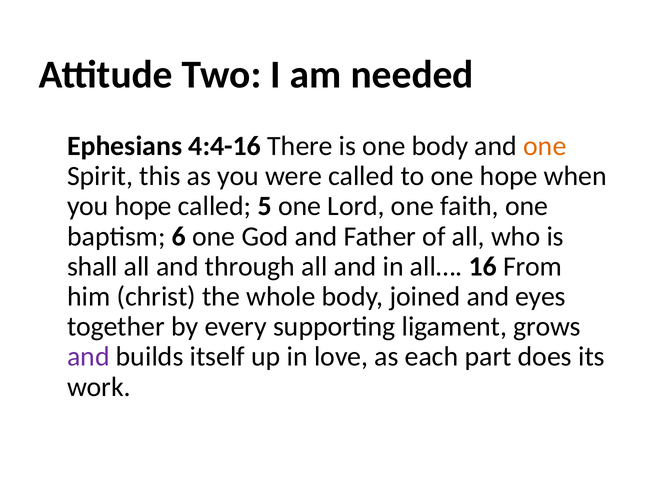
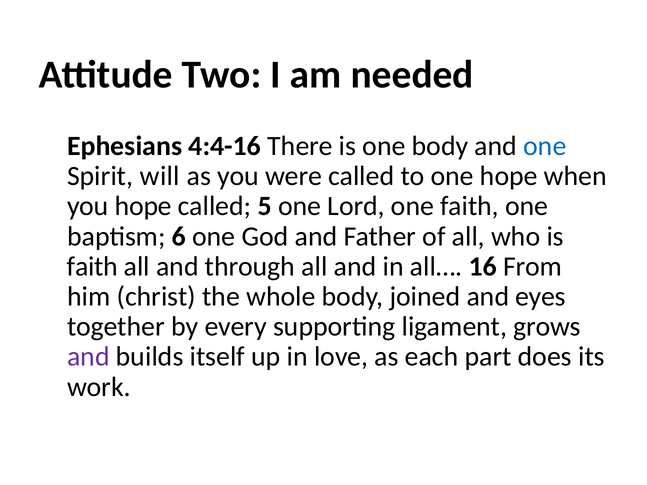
one at (545, 146) colour: orange -> blue
this: this -> will
shall at (92, 267): shall -> faith
